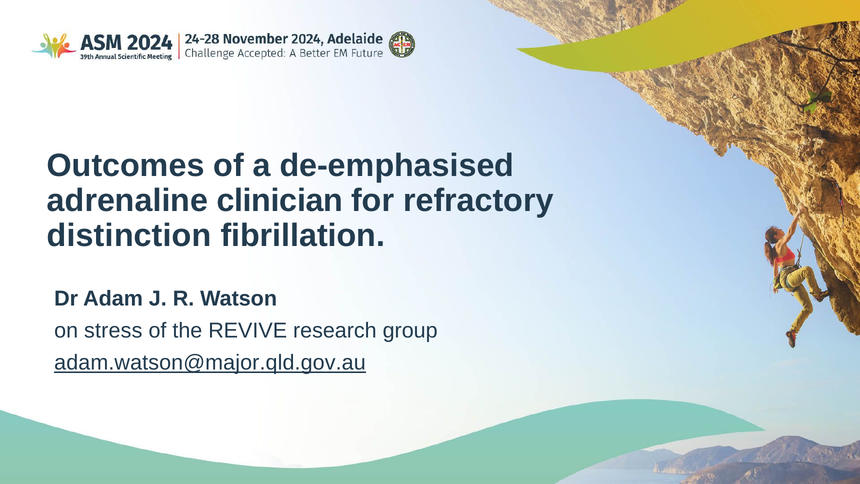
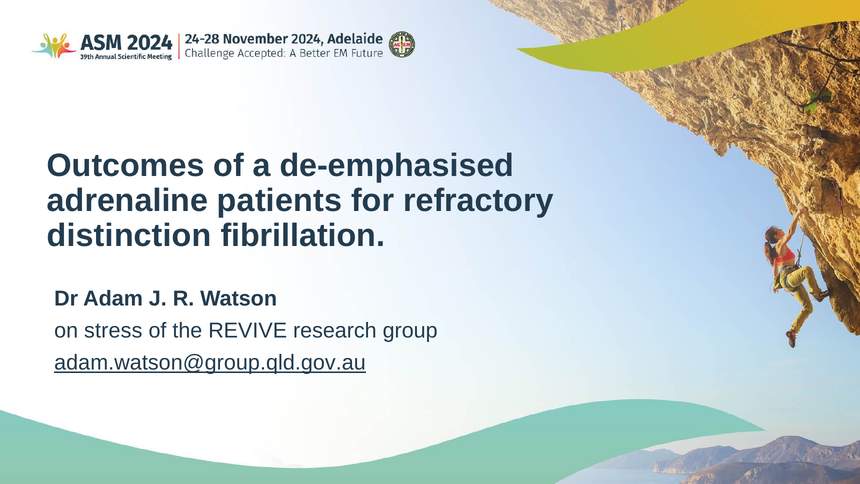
clinician: clinician -> patients
adam.watson@major.qld.gov.au: adam.watson@major.qld.gov.au -> adam.watson@group.qld.gov.au
